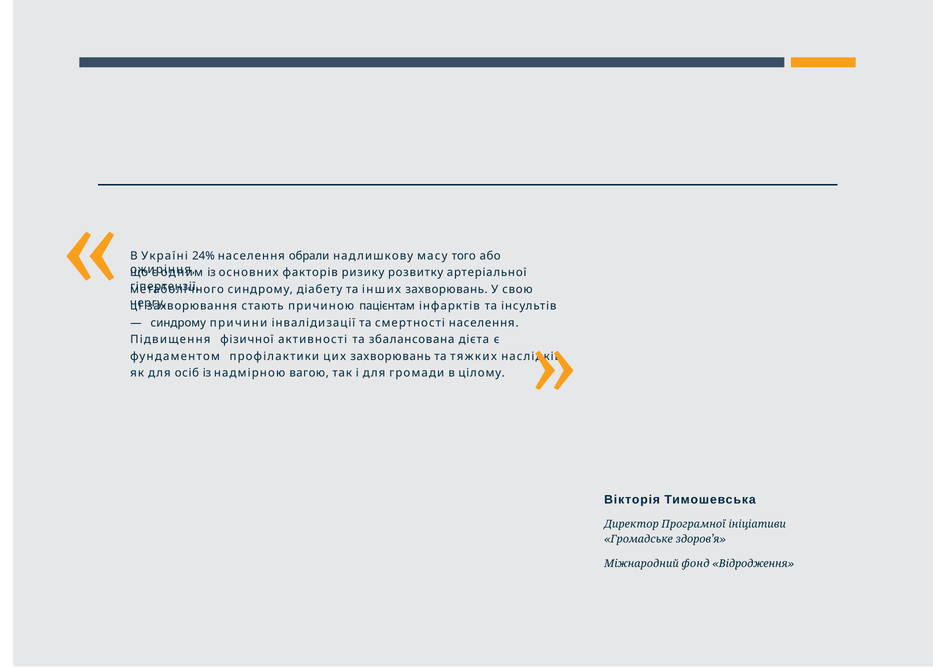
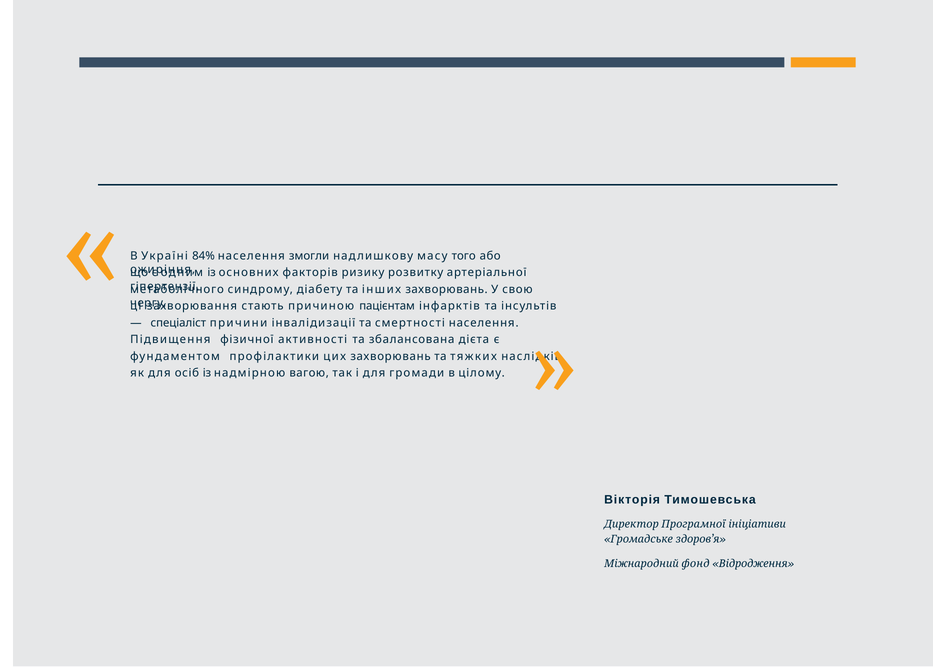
24%: 24% -> 84%
обрали: обрали -> змогли
синдрому at (178, 322): синдрому -> спеціаліст
